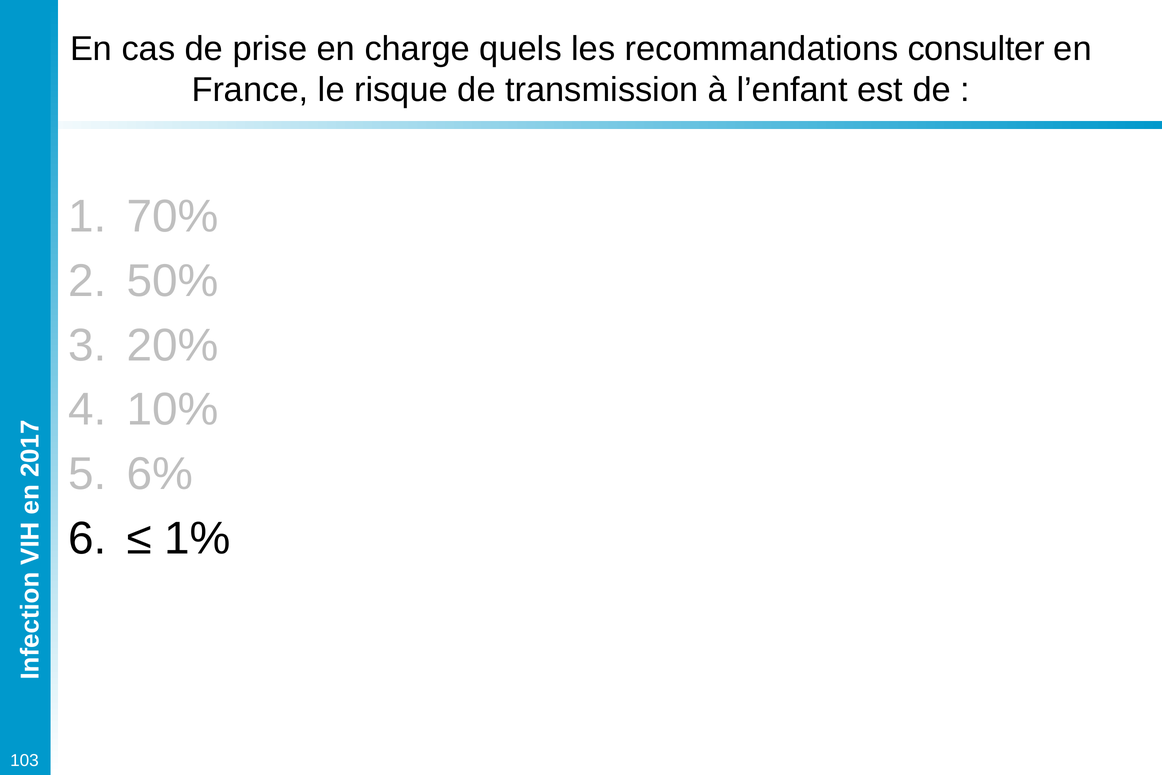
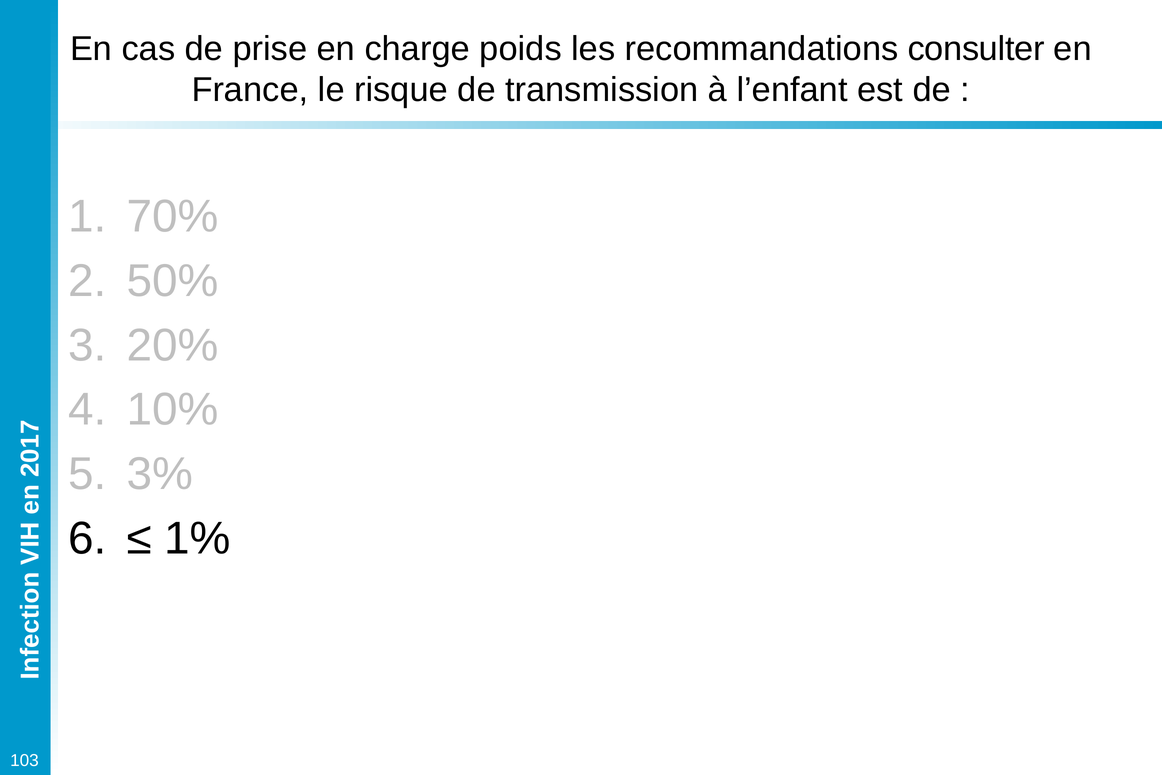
quels: quels -> poids
6%: 6% -> 3%
